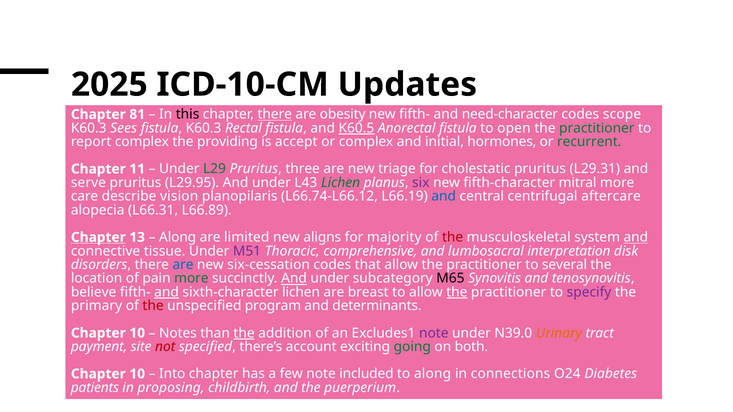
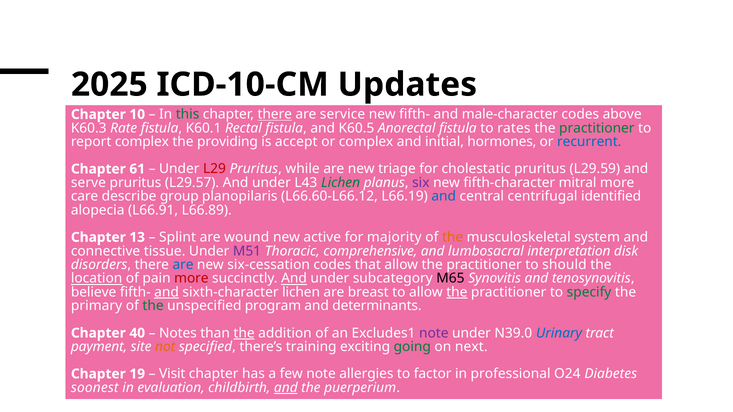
81: 81 -> 10
this colour: black -> green
obesity: obesity -> service
need-character: need-character -> male-character
scope: scope -> above
Sees: Sees -> Rate
fistula K60.3: K60.3 -> K60.1
K60.5 underline: present -> none
open: open -> rates
recurrent colour: green -> blue
11: 11 -> 61
L29 colour: green -> red
three: three -> while
L29.31: L29.31 -> L29.59
L29.95: L29.95 -> L29.57
vision: vision -> group
L66.74-L66.12: L66.74-L66.12 -> L66.60-L66.12
aftercare: aftercare -> identified
L66.31: L66.31 -> L66.91
Chapter at (98, 237) underline: present -> none
Along at (178, 237): Along -> Splint
limited: limited -> wound
aligns: aligns -> active
the at (453, 237) colour: red -> orange
and at (636, 237) underline: present -> none
several: several -> should
location underline: none -> present
more at (191, 279) colour: green -> red
specify colour: purple -> green
the at (153, 306) colour: red -> green
10 at (137, 333): 10 -> 40
Urinary colour: orange -> blue
not colour: red -> orange
account: account -> training
both: both -> next
10 at (137, 374): 10 -> 19
Into: Into -> Visit
included: included -> allergies
to along: along -> factor
connections: connections -> professional
patients: patients -> soonest
proposing: proposing -> evaluation
and at (286, 388) underline: none -> present
